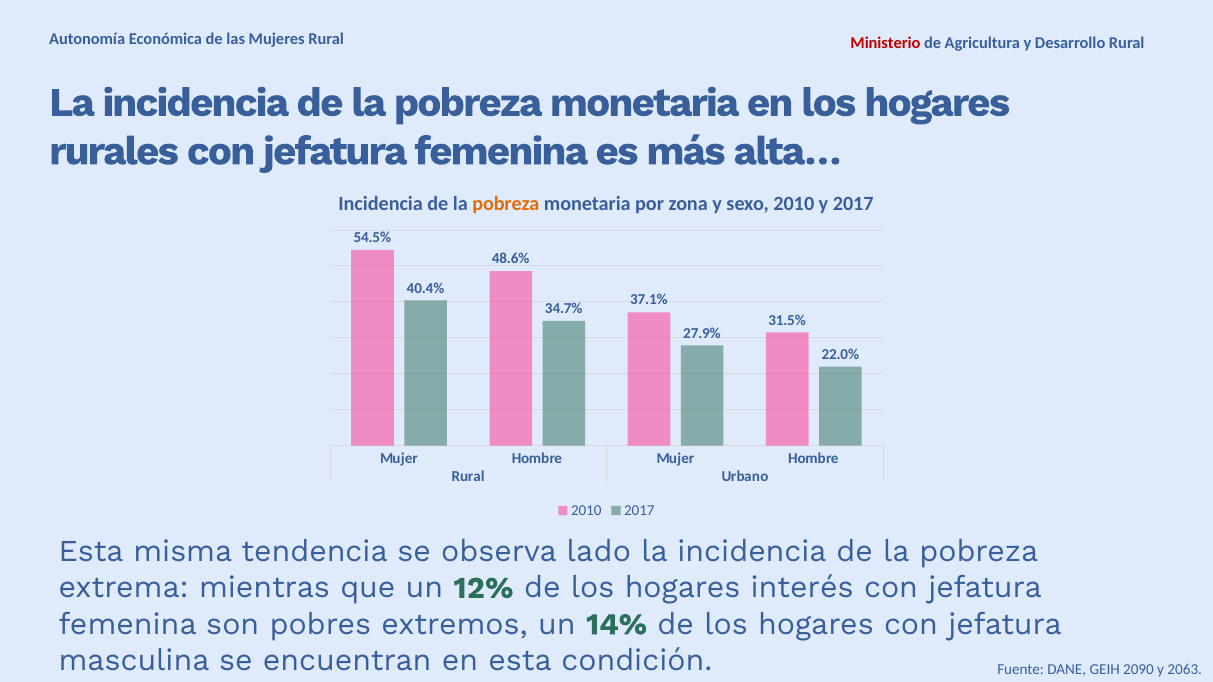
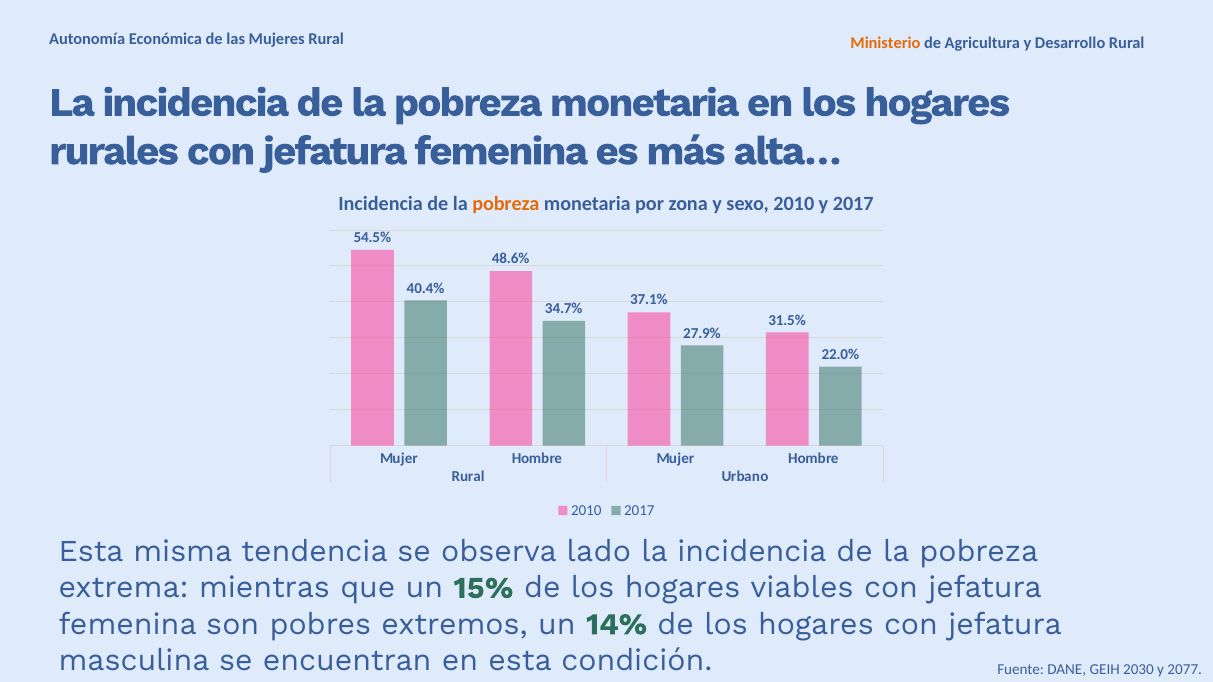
Ministerio colour: red -> orange
12%: 12% -> 15%
interés: interés -> viables
2090: 2090 -> 2030
2063: 2063 -> 2077
